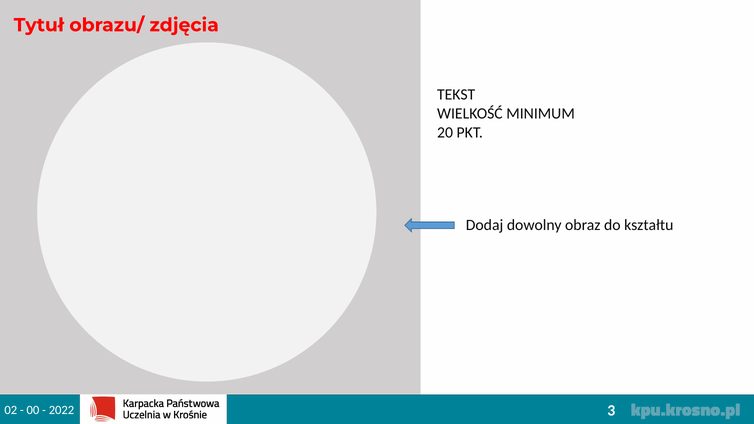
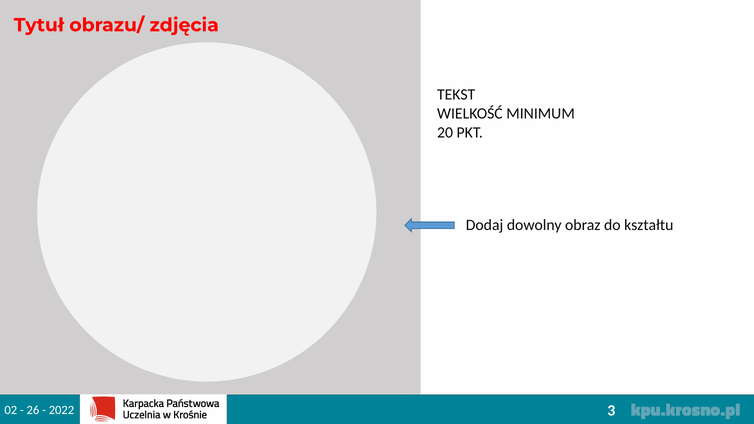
00: 00 -> 26
